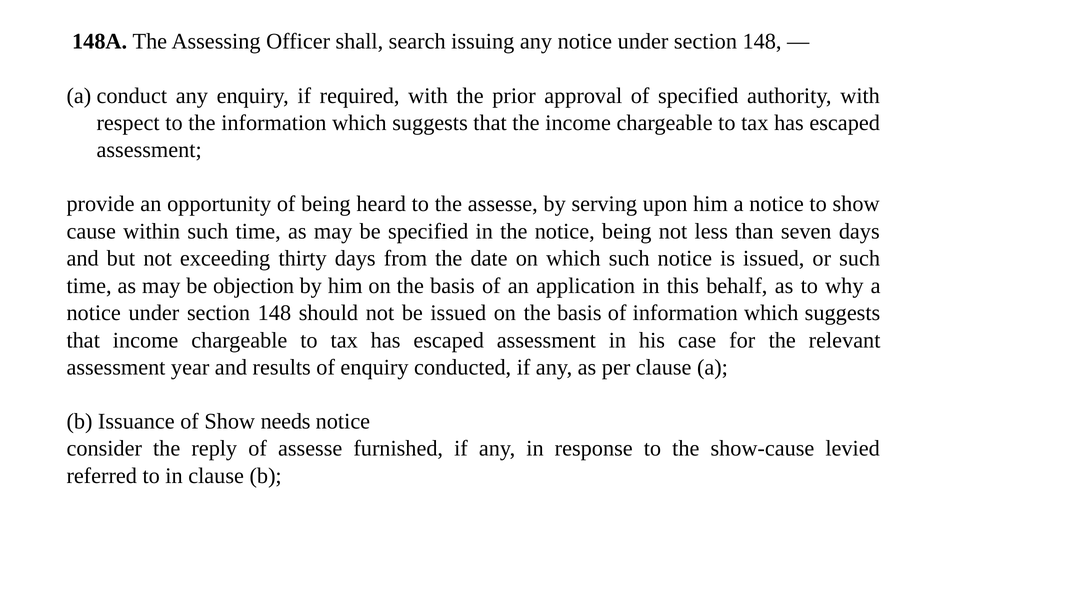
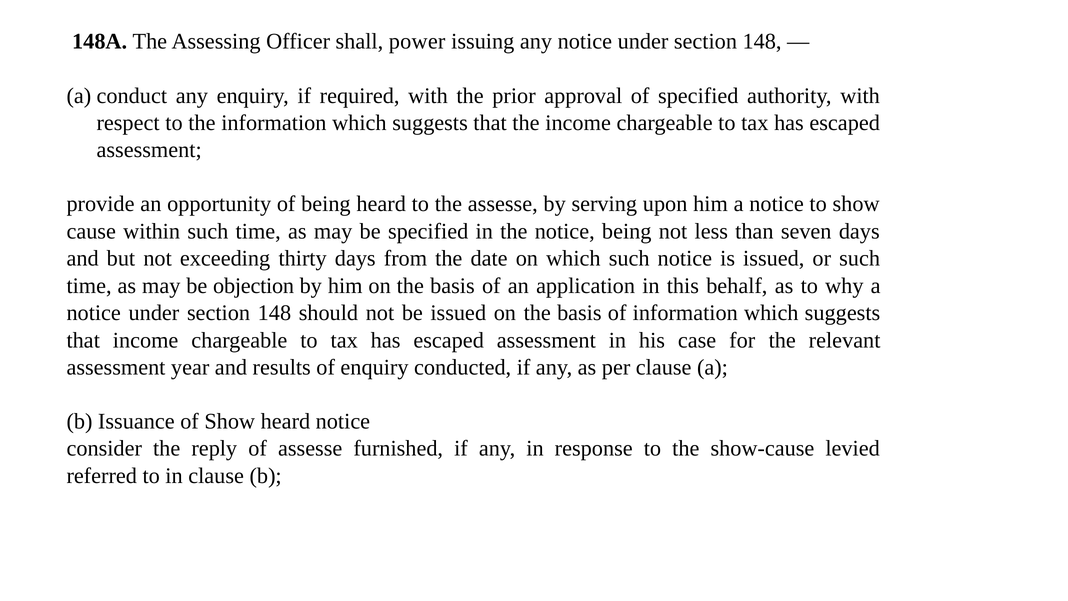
search: search -> power
Show needs: needs -> heard
